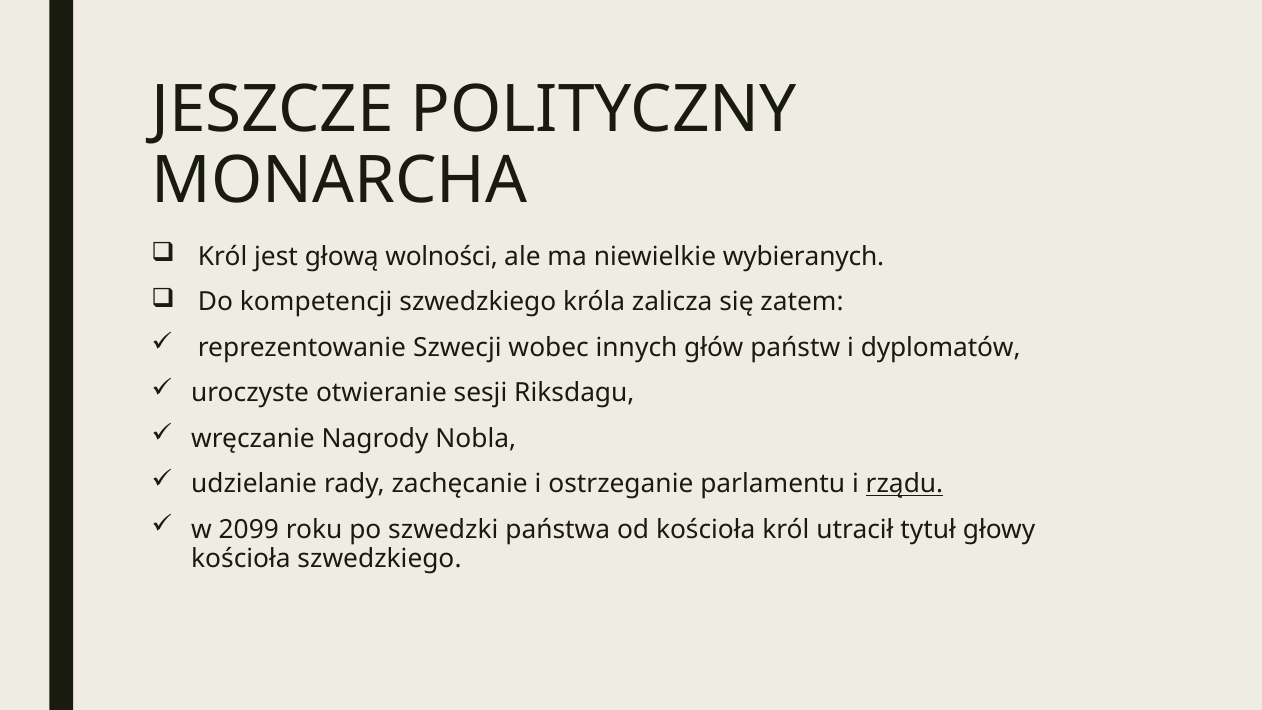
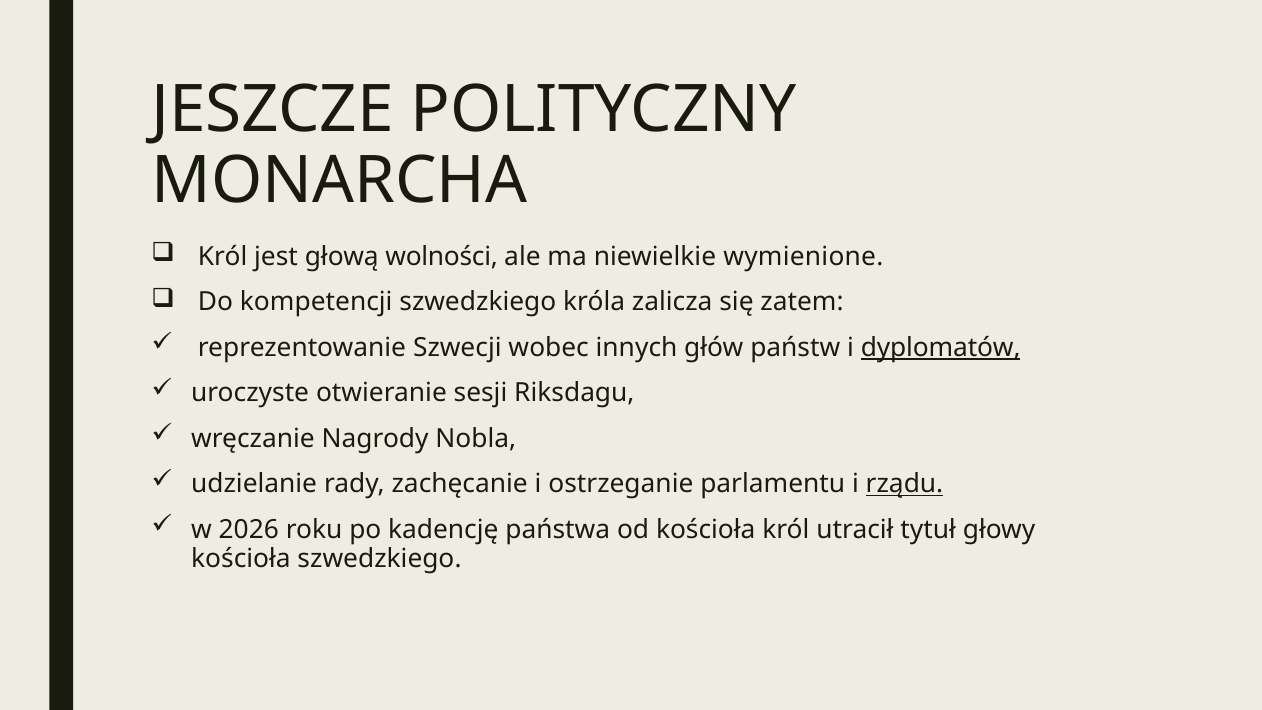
wybieranych: wybieranych -> wymienione
dyplomatów underline: none -> present
2099: 2099 -> 2026
szwedzki: szwedzki -> kadencję
